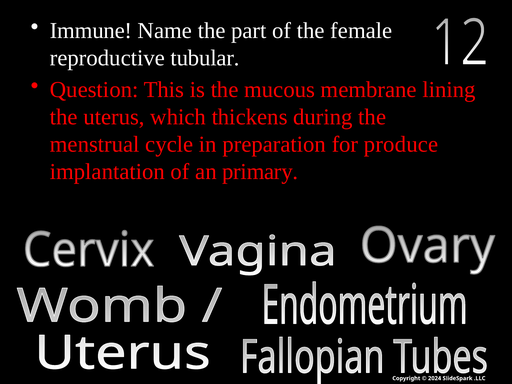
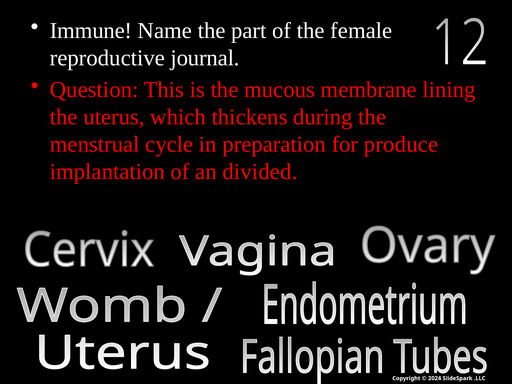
tubular: tubular -> journal
primary: primary -> divided
